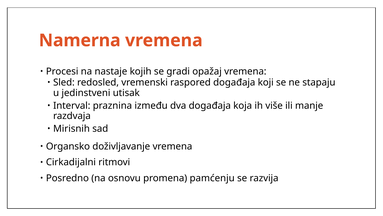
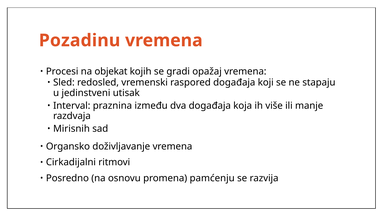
Namerna: Namerna -> Pozadinu
nastaje: nastaje -> objekat
